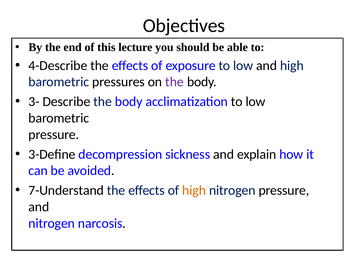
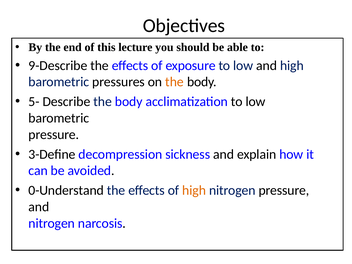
4-Describe: 4-Describe -> 9-Describe
the at (174, 82) colour: purple -> orange
3-: 3- -> 5-
7-Understand: 7-Understand -> 0-Understand
